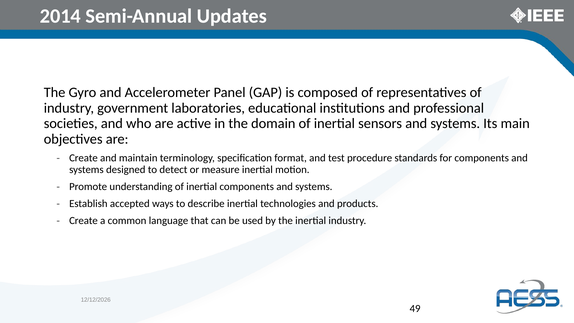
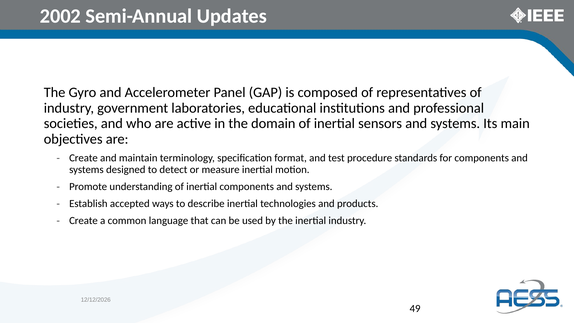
2014: 2014 -> 2002
